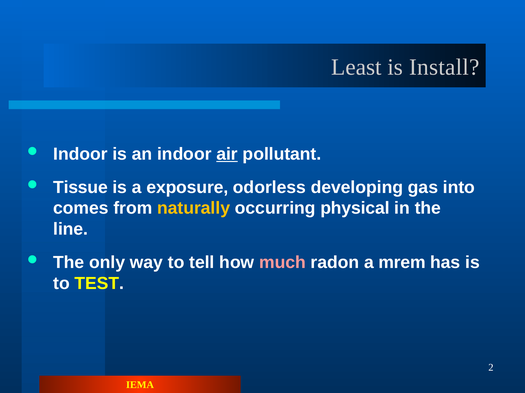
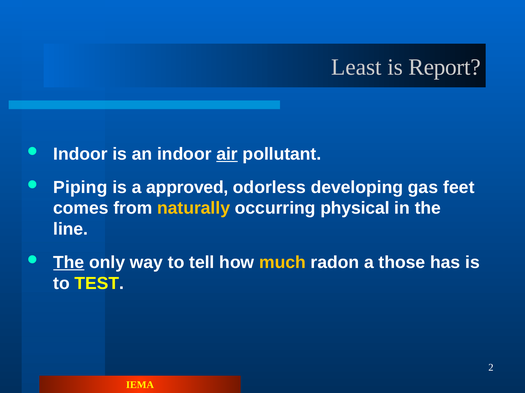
Install: Install -> Report
Tissue: Tissue -> Piping
exposure: exposure -> approved
into: into -> feet
The at (69, 263) underline: none -> present
much colour: pink -> yellow
mrem: mrem -> those
